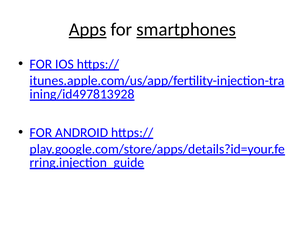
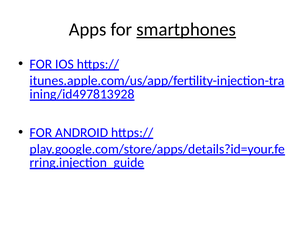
Apps underline: present -> none
